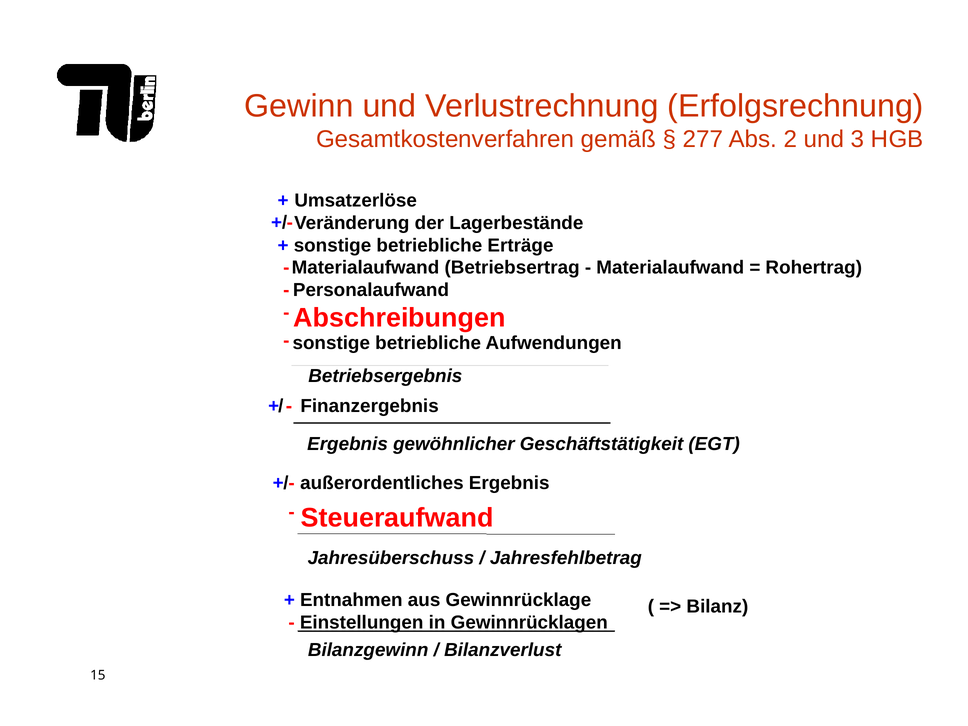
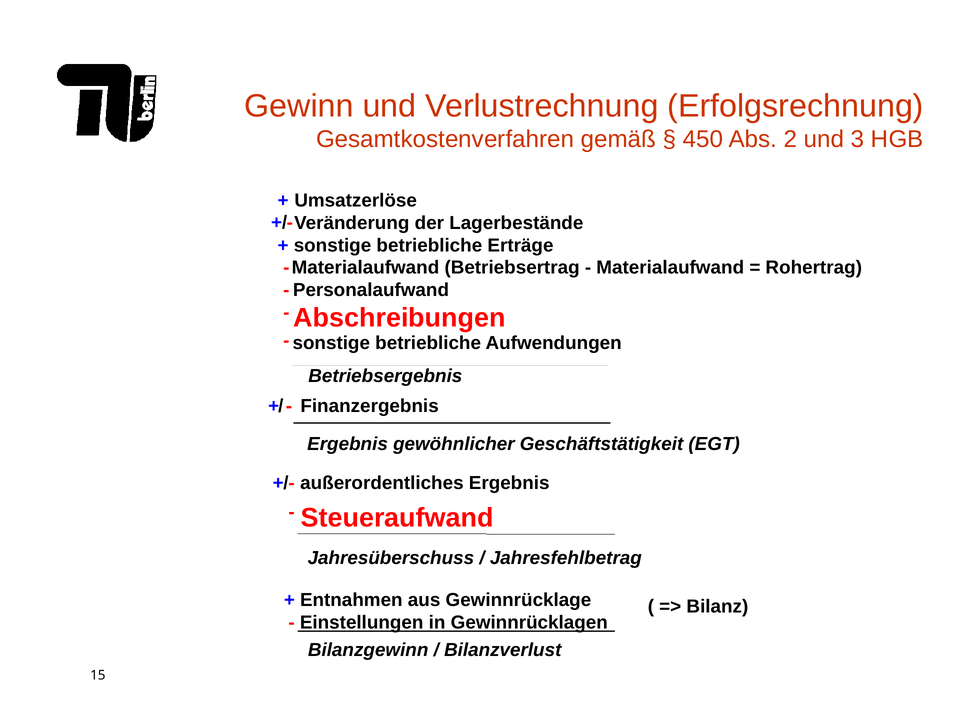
277: 277 -> 450
